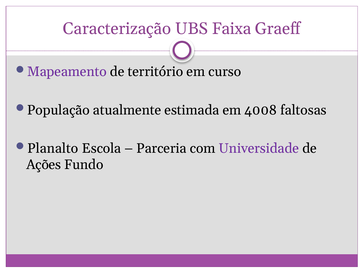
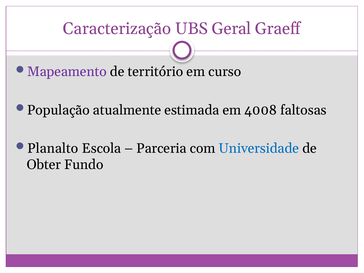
Faixa: Faixa -> Geral
Universidade colour: purple -> blue
Ações: Ações -> Obter
